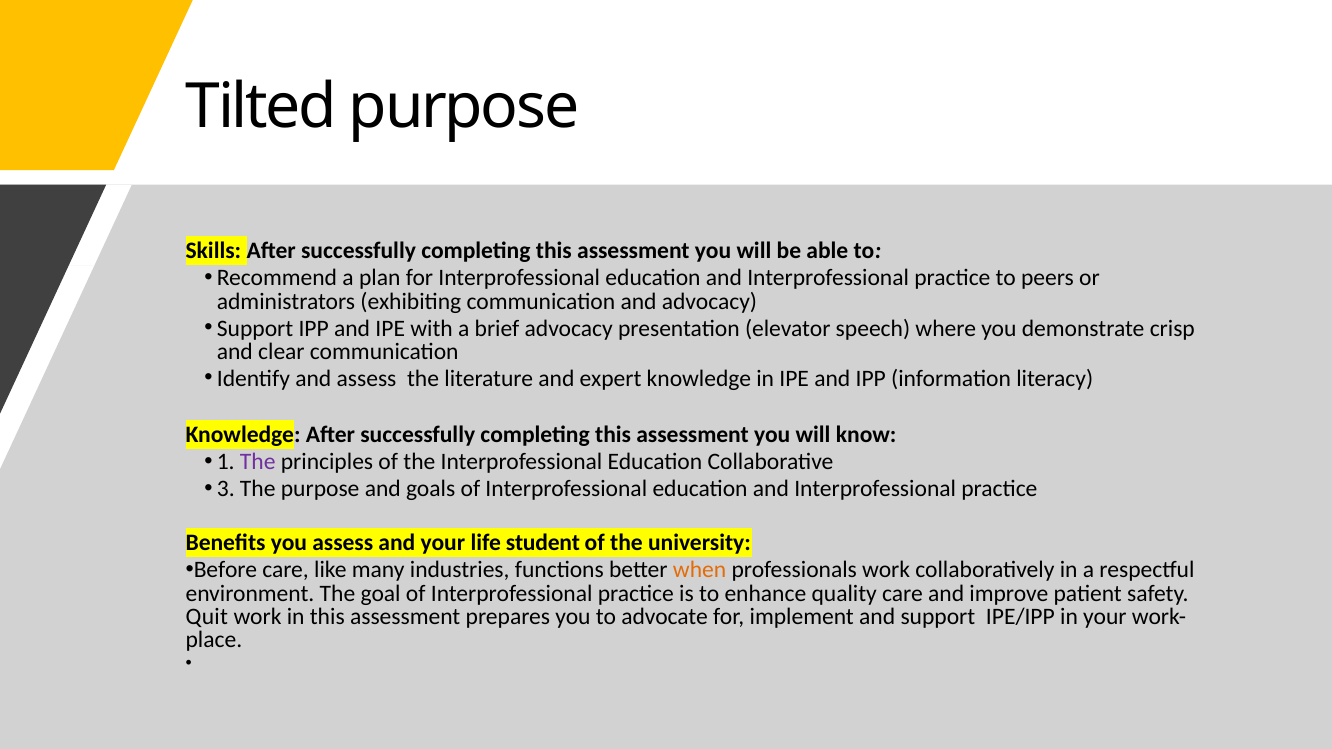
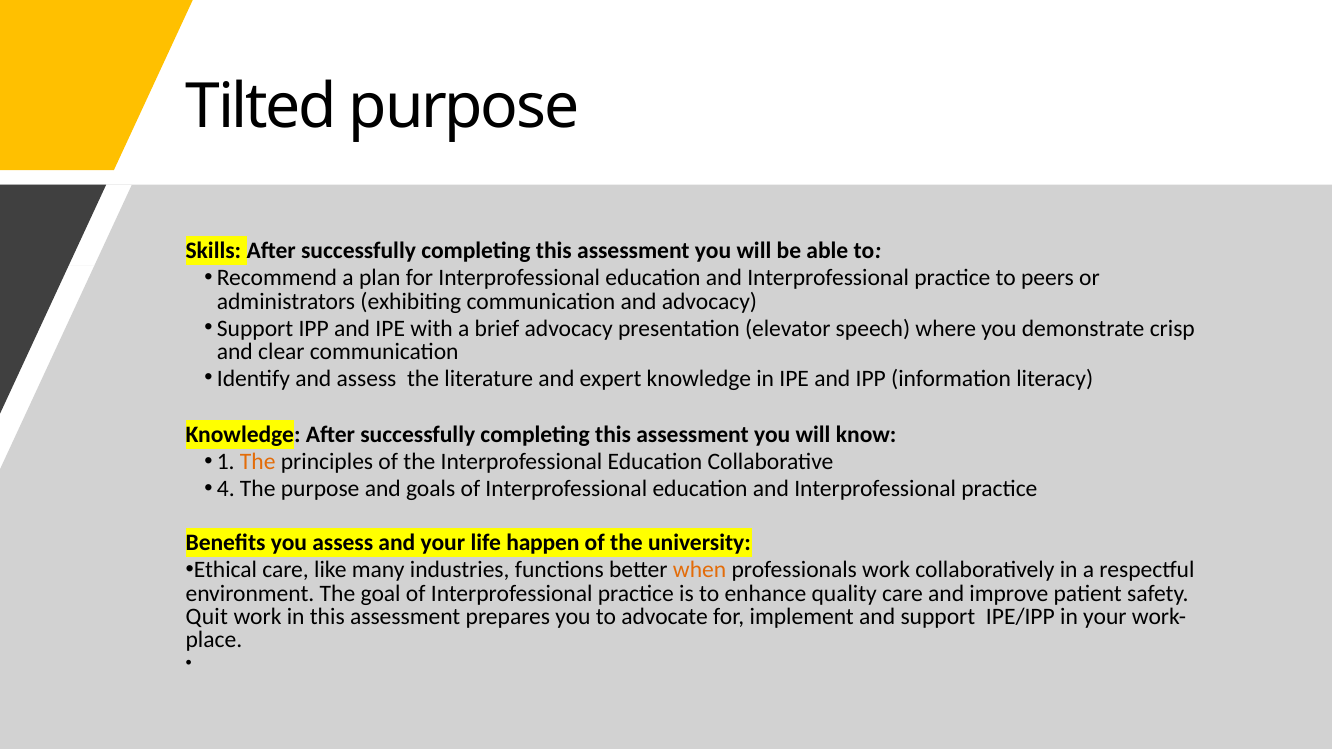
The at (258, 462) colour: purple -> orange
3: 3 -> 4
student: student -> happen
Before: Before -> Ethical
